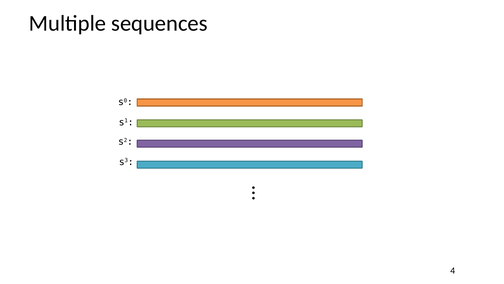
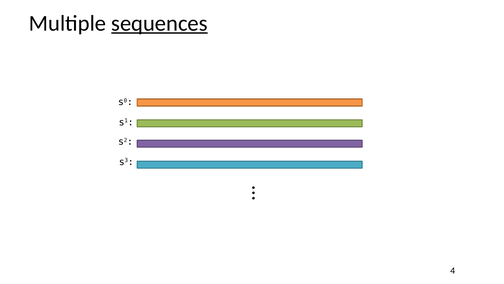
sequences underline: none -> present
